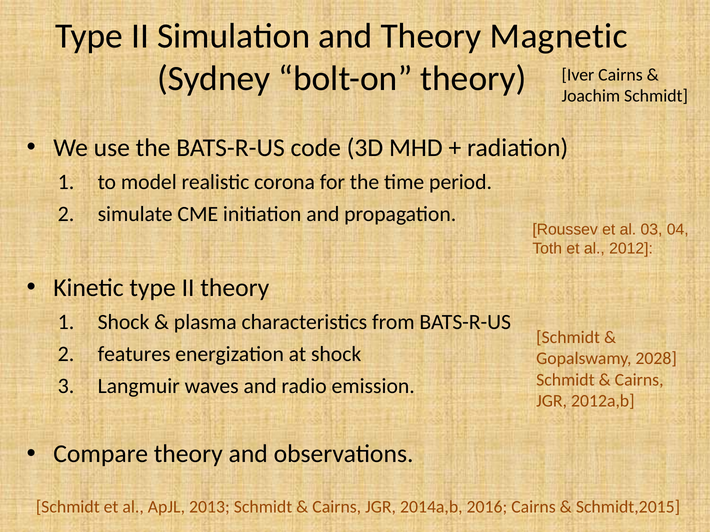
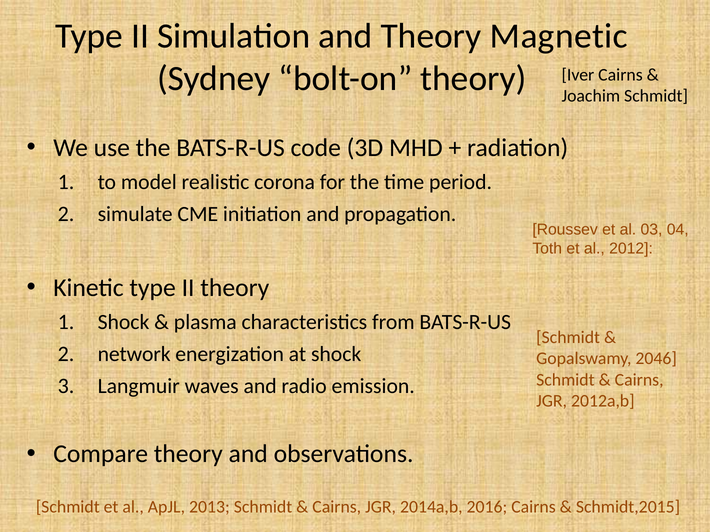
features: features -> network
2028: 2028 -> 2046
